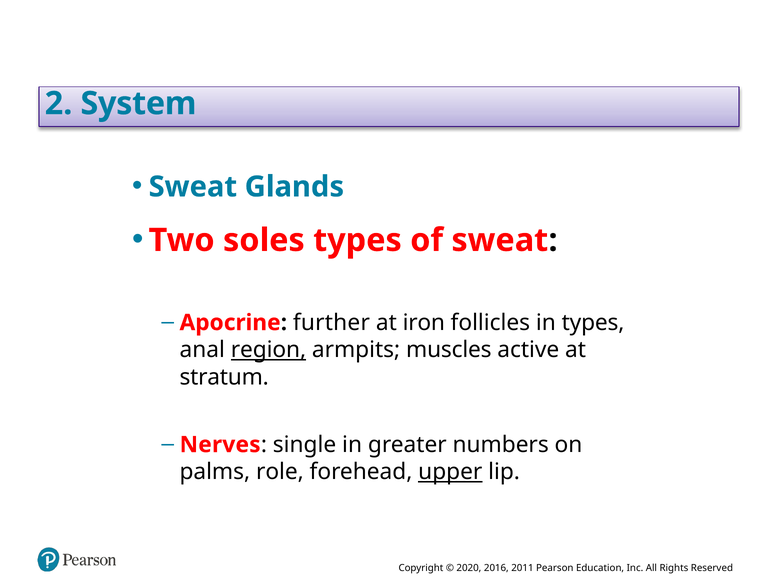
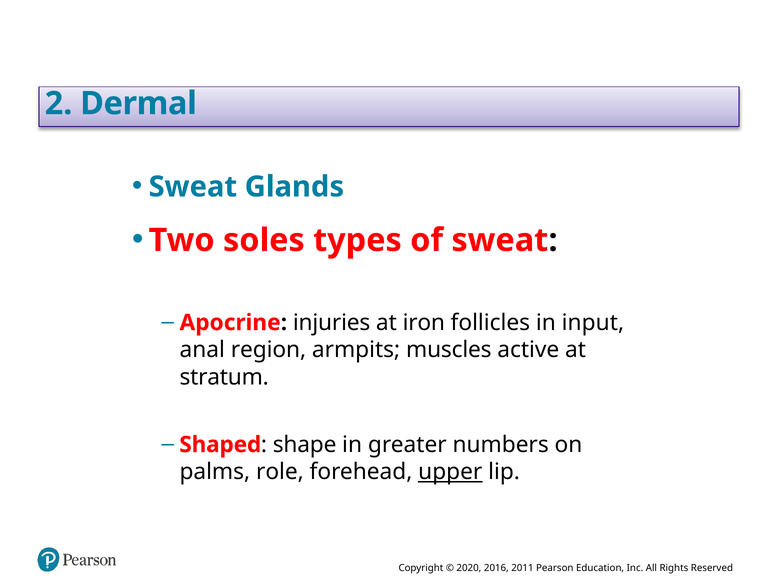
System: System -> Dermal
further: further -> injuries
in types: types -> input
region underline: present -> none
Nerves: Nerves -> Shaped
single: single -> shape
